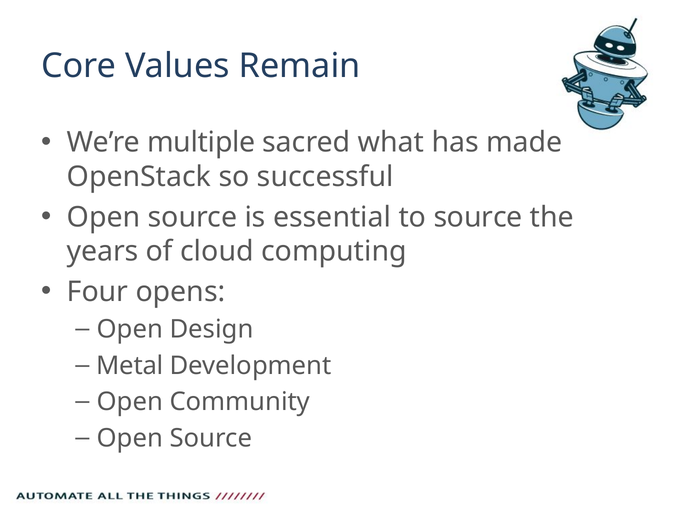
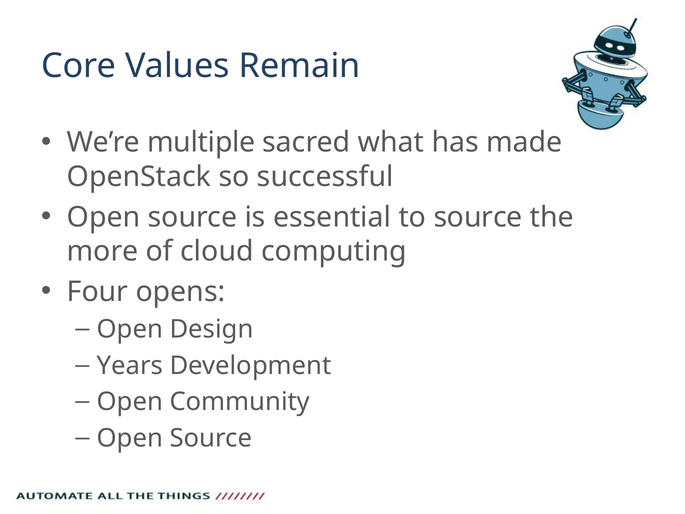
years: years -> more
Metal: Metal -> Years
